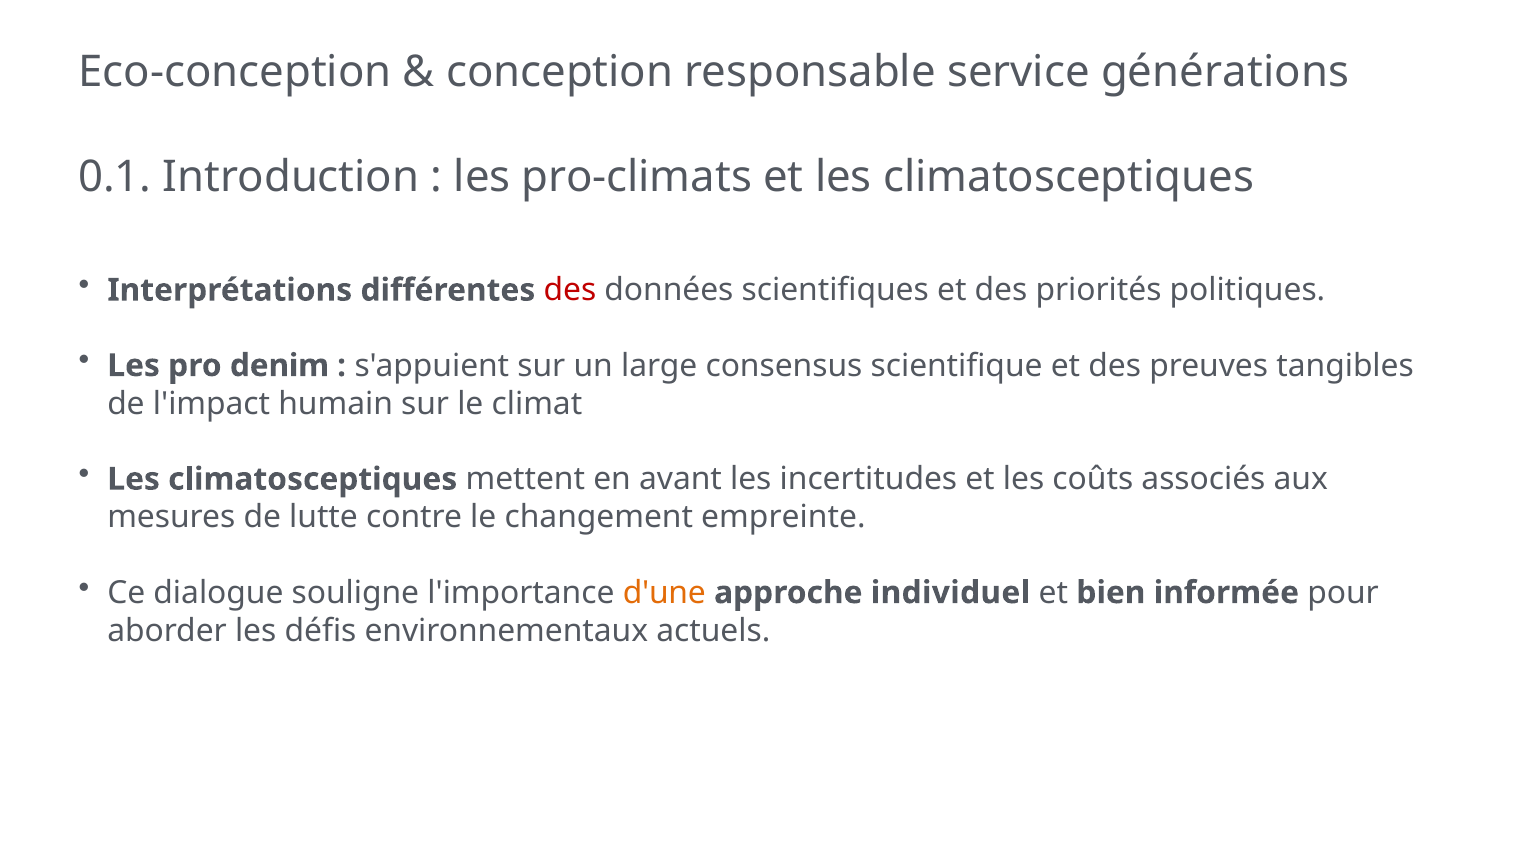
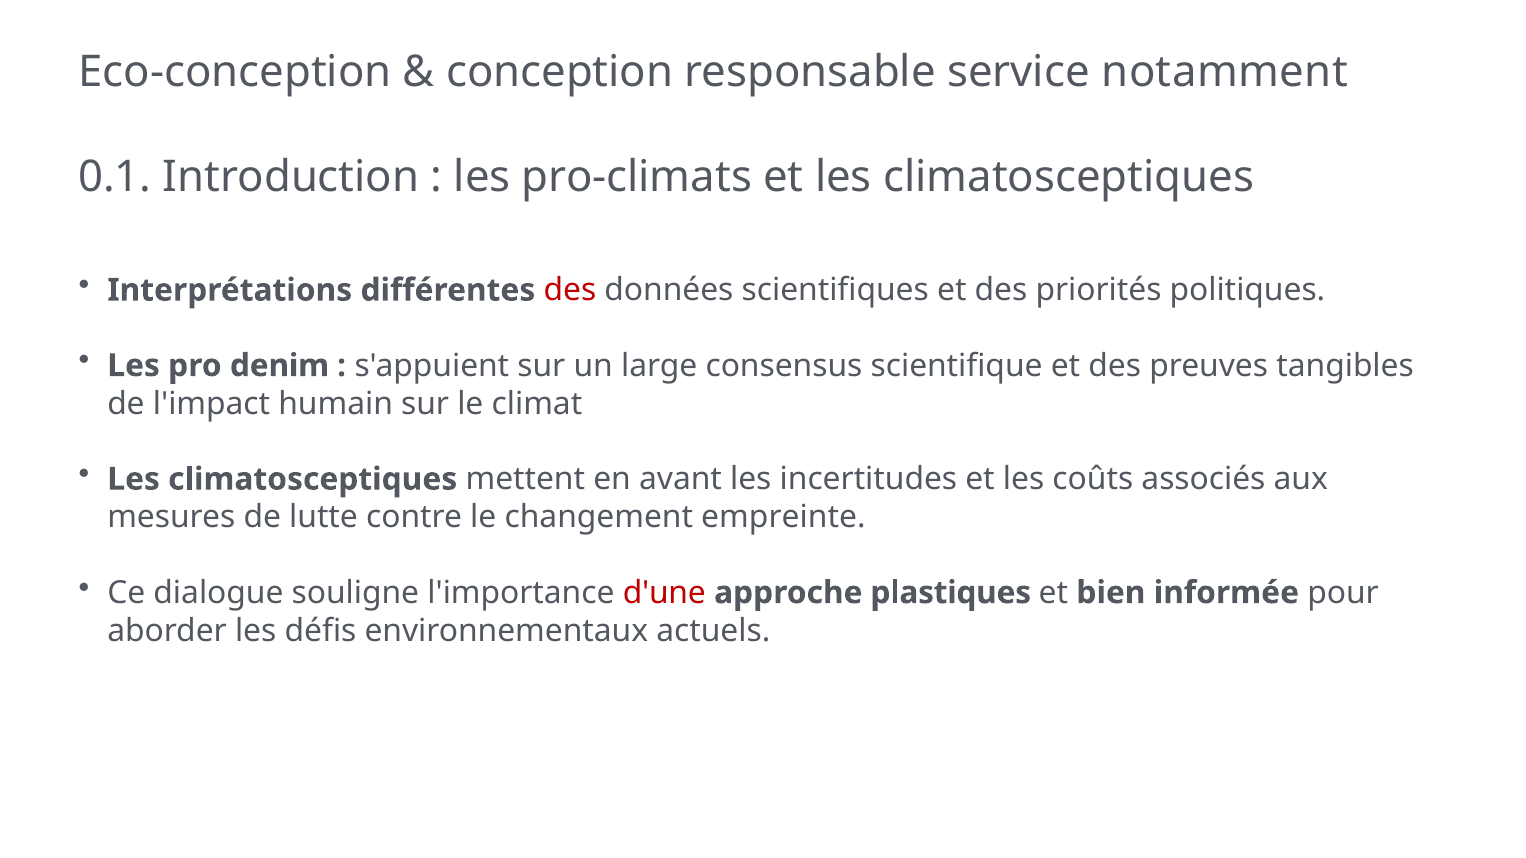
générations: générations -> notamment
d'une colour: orange -> red
individuel: individuel -> plastiques
